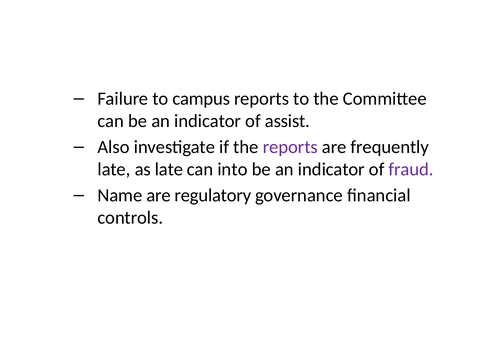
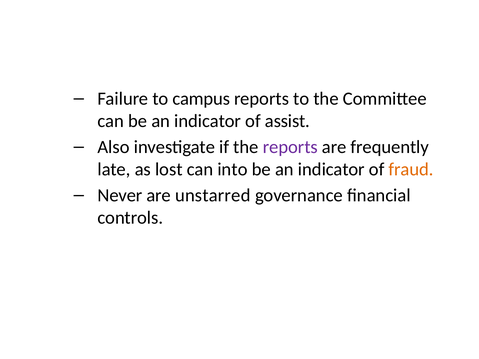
as late: late -> lost
fraud colour: purple -> orange
Name: Name -> Never
regulatory: regulatory -> unstarred
